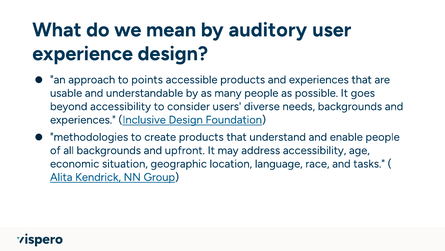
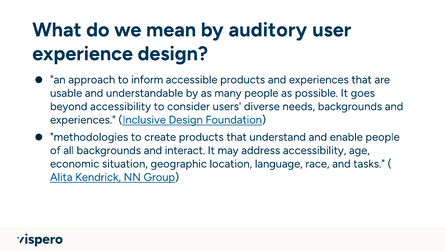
points: points -> inform
upfront: upfront -> interact
